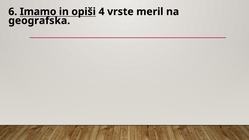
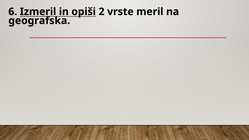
Imamo: Imamo -> Izmeril
4: 4 -> 2
